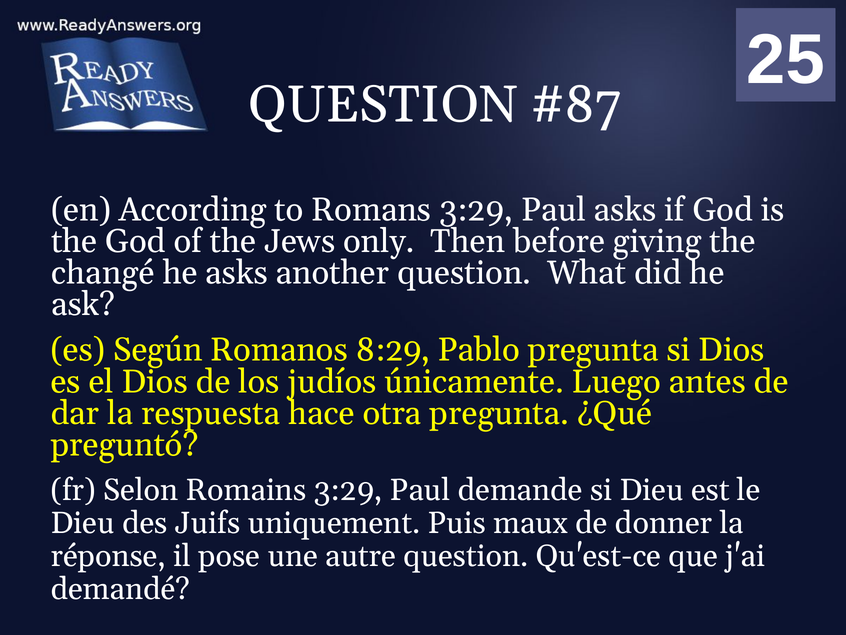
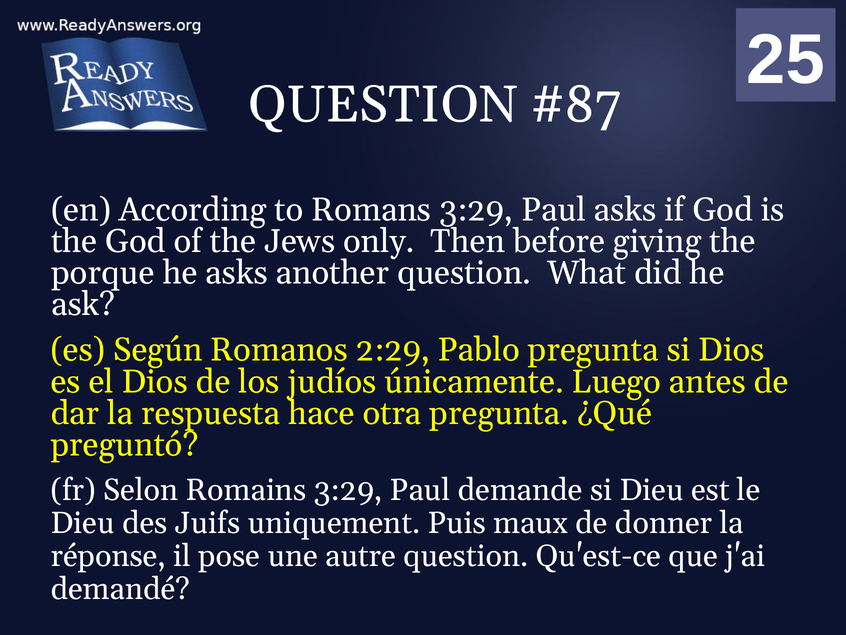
changé: changé -> porque
8:29: 8:29 -> 2:29
